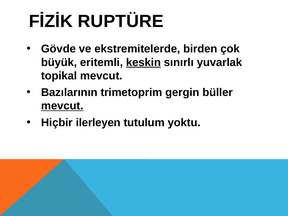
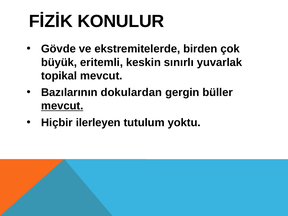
RUPTÜRE: RUPTÜRE -> KONULUR
keskin underline: present -> none
trimetoprim: trimetoprim -> dokulardan
